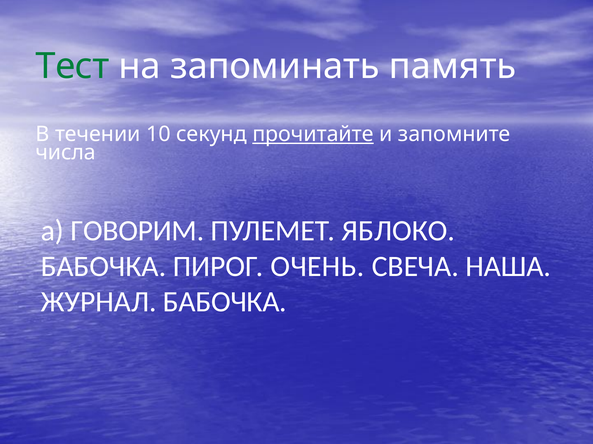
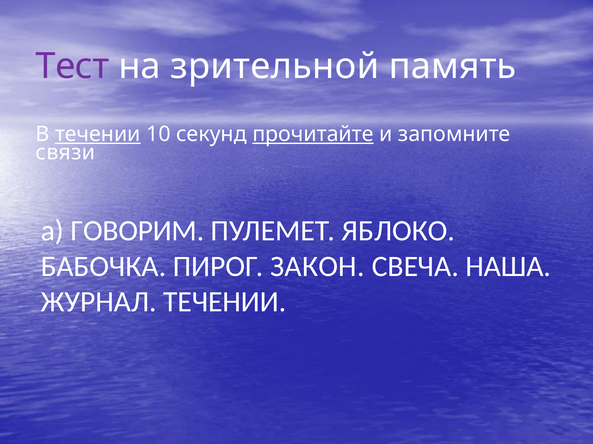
Тест colour: green -> purple
запоминать: запоминать -> зрительной
течении at (98, 134) underline: none -> present
числа: числа -> связи
ОЧЕНЬ: ОЧЕНЬ -> ЗАКОН
ЖУРНАЛ БАБОЧКА: БАБОЧКА -> ТЕЧЕНИИ
